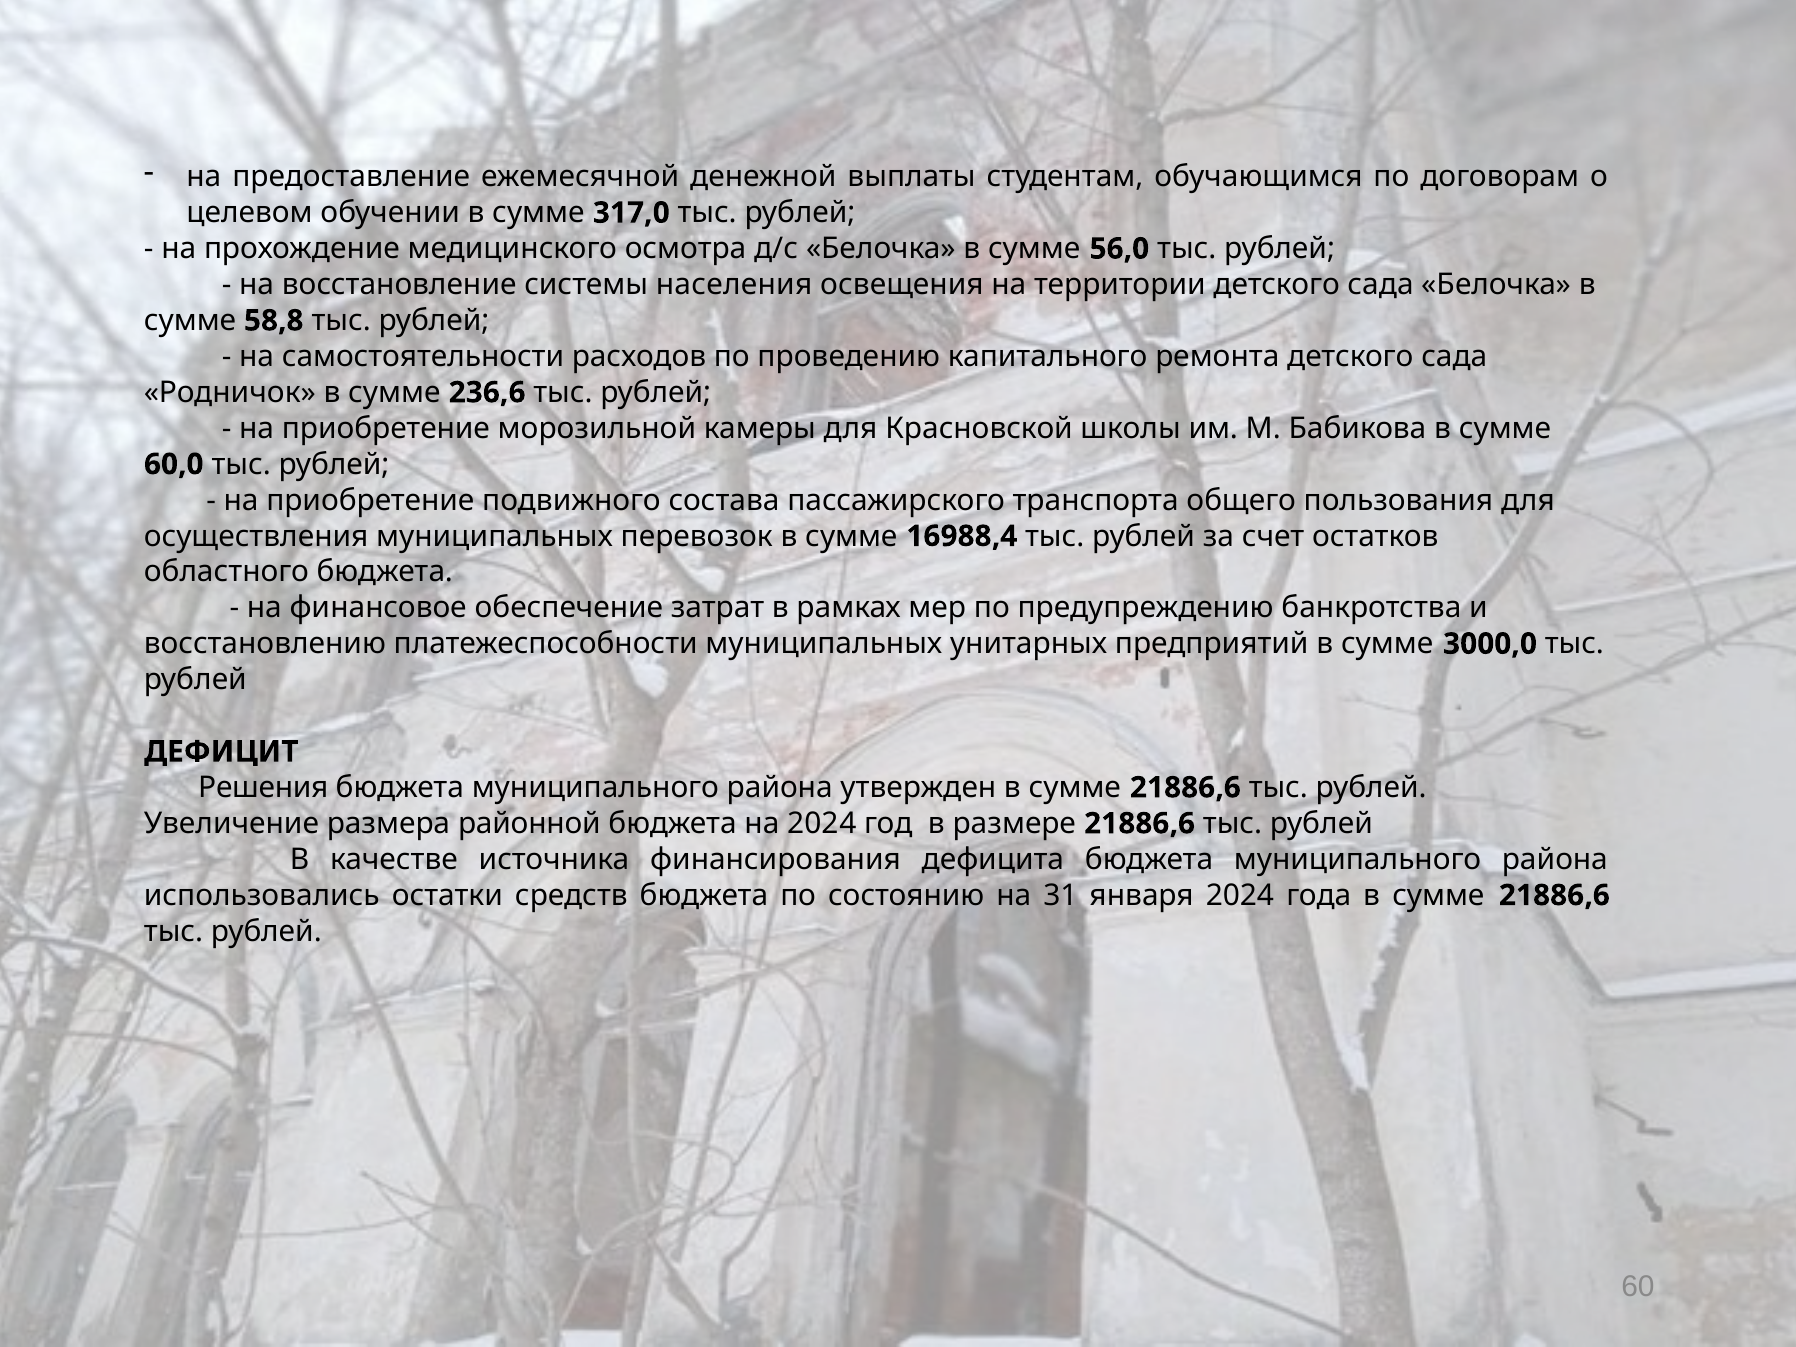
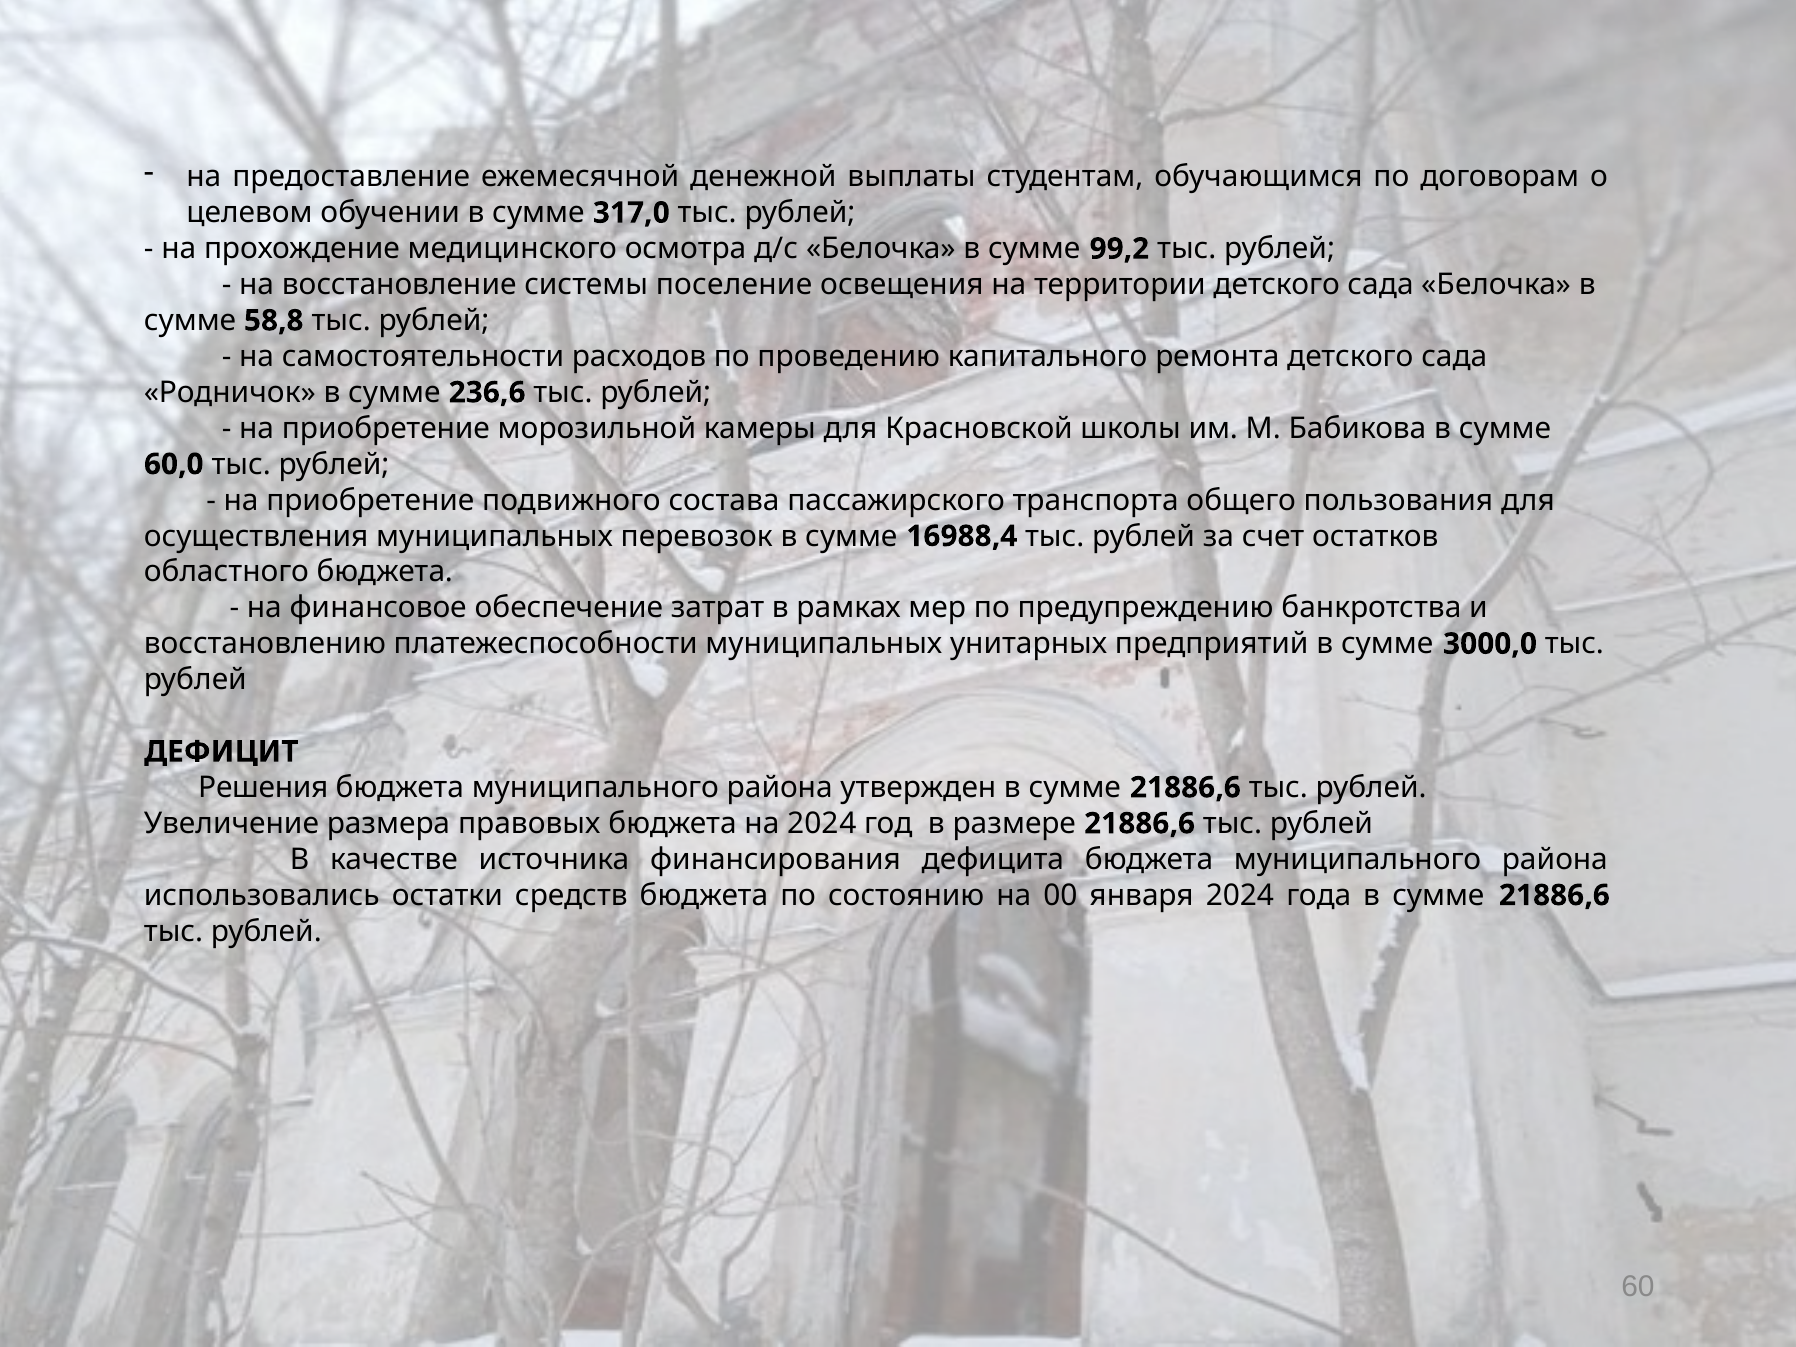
56,0: 56,0 -> 99,2
населения: населения -> поселение
районной: районной -> правовых
31: 31 -> 00
